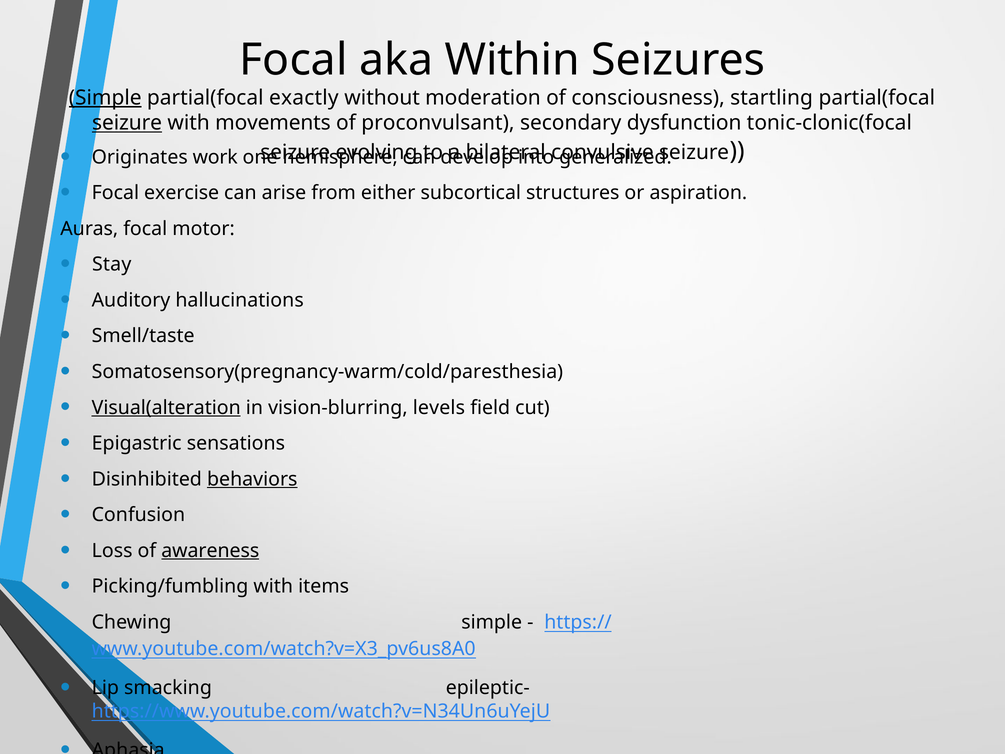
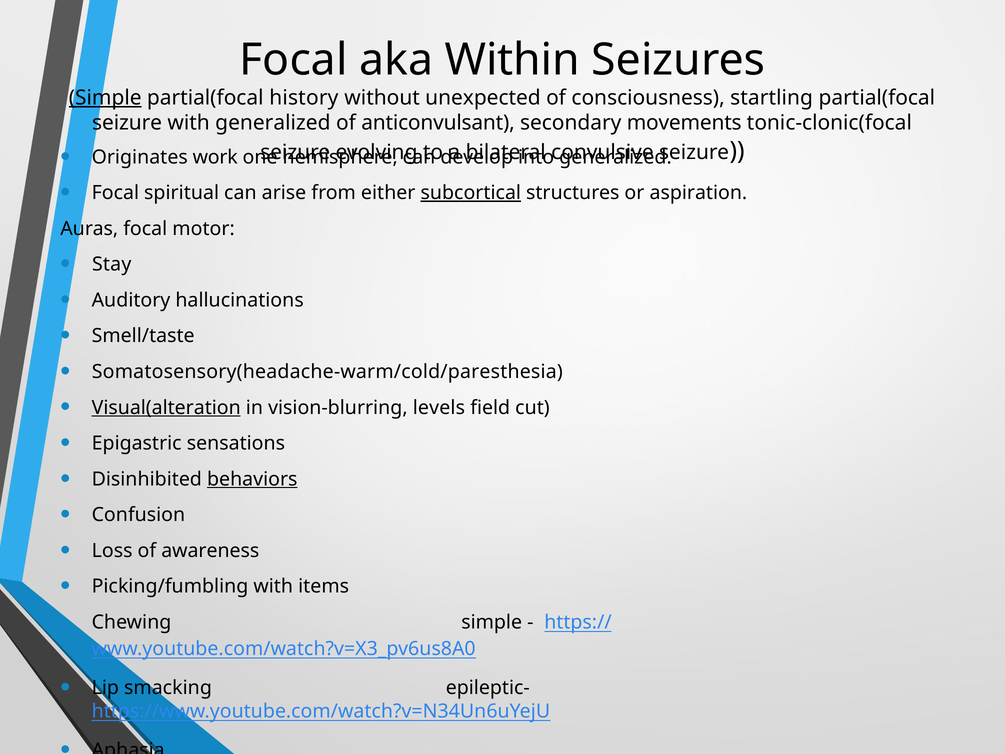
exactly: exactly -> history
moderation: moderation -> unexpected
seizure at (127, 123) underline: present -> none
with movements: movements -> generalized
proconvulsant: proconvulsant -> anticonvulsant
dysfunction: dysfunction -> movements
exercise: exercise -> spiritual
subcortical underline: none -> present
Somatosensory(pregnancy-warm/cold/paresthesia: Somatosensory(pregnancy-warm/cold/paresthesia -> Somatosensory(headache-warm/cold/paresthesia
awareness underline: present -> none
